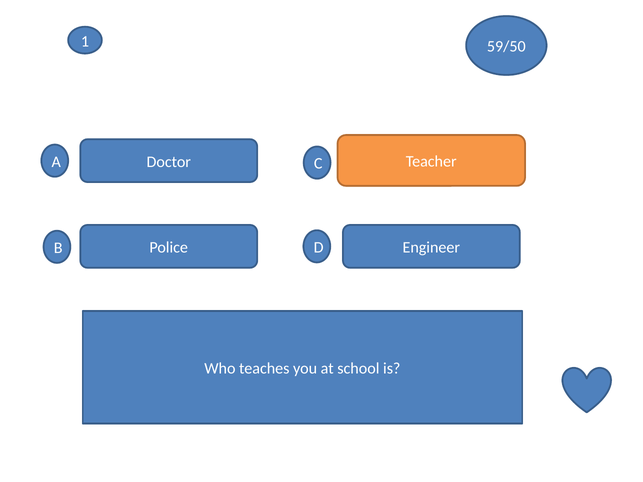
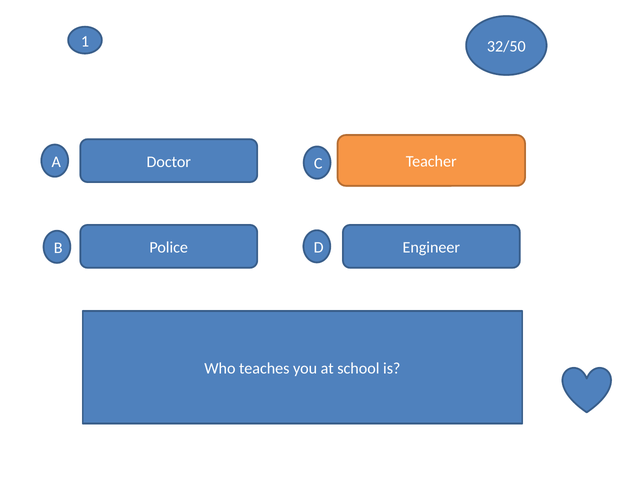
59/50: 59/50 -> 32/50
